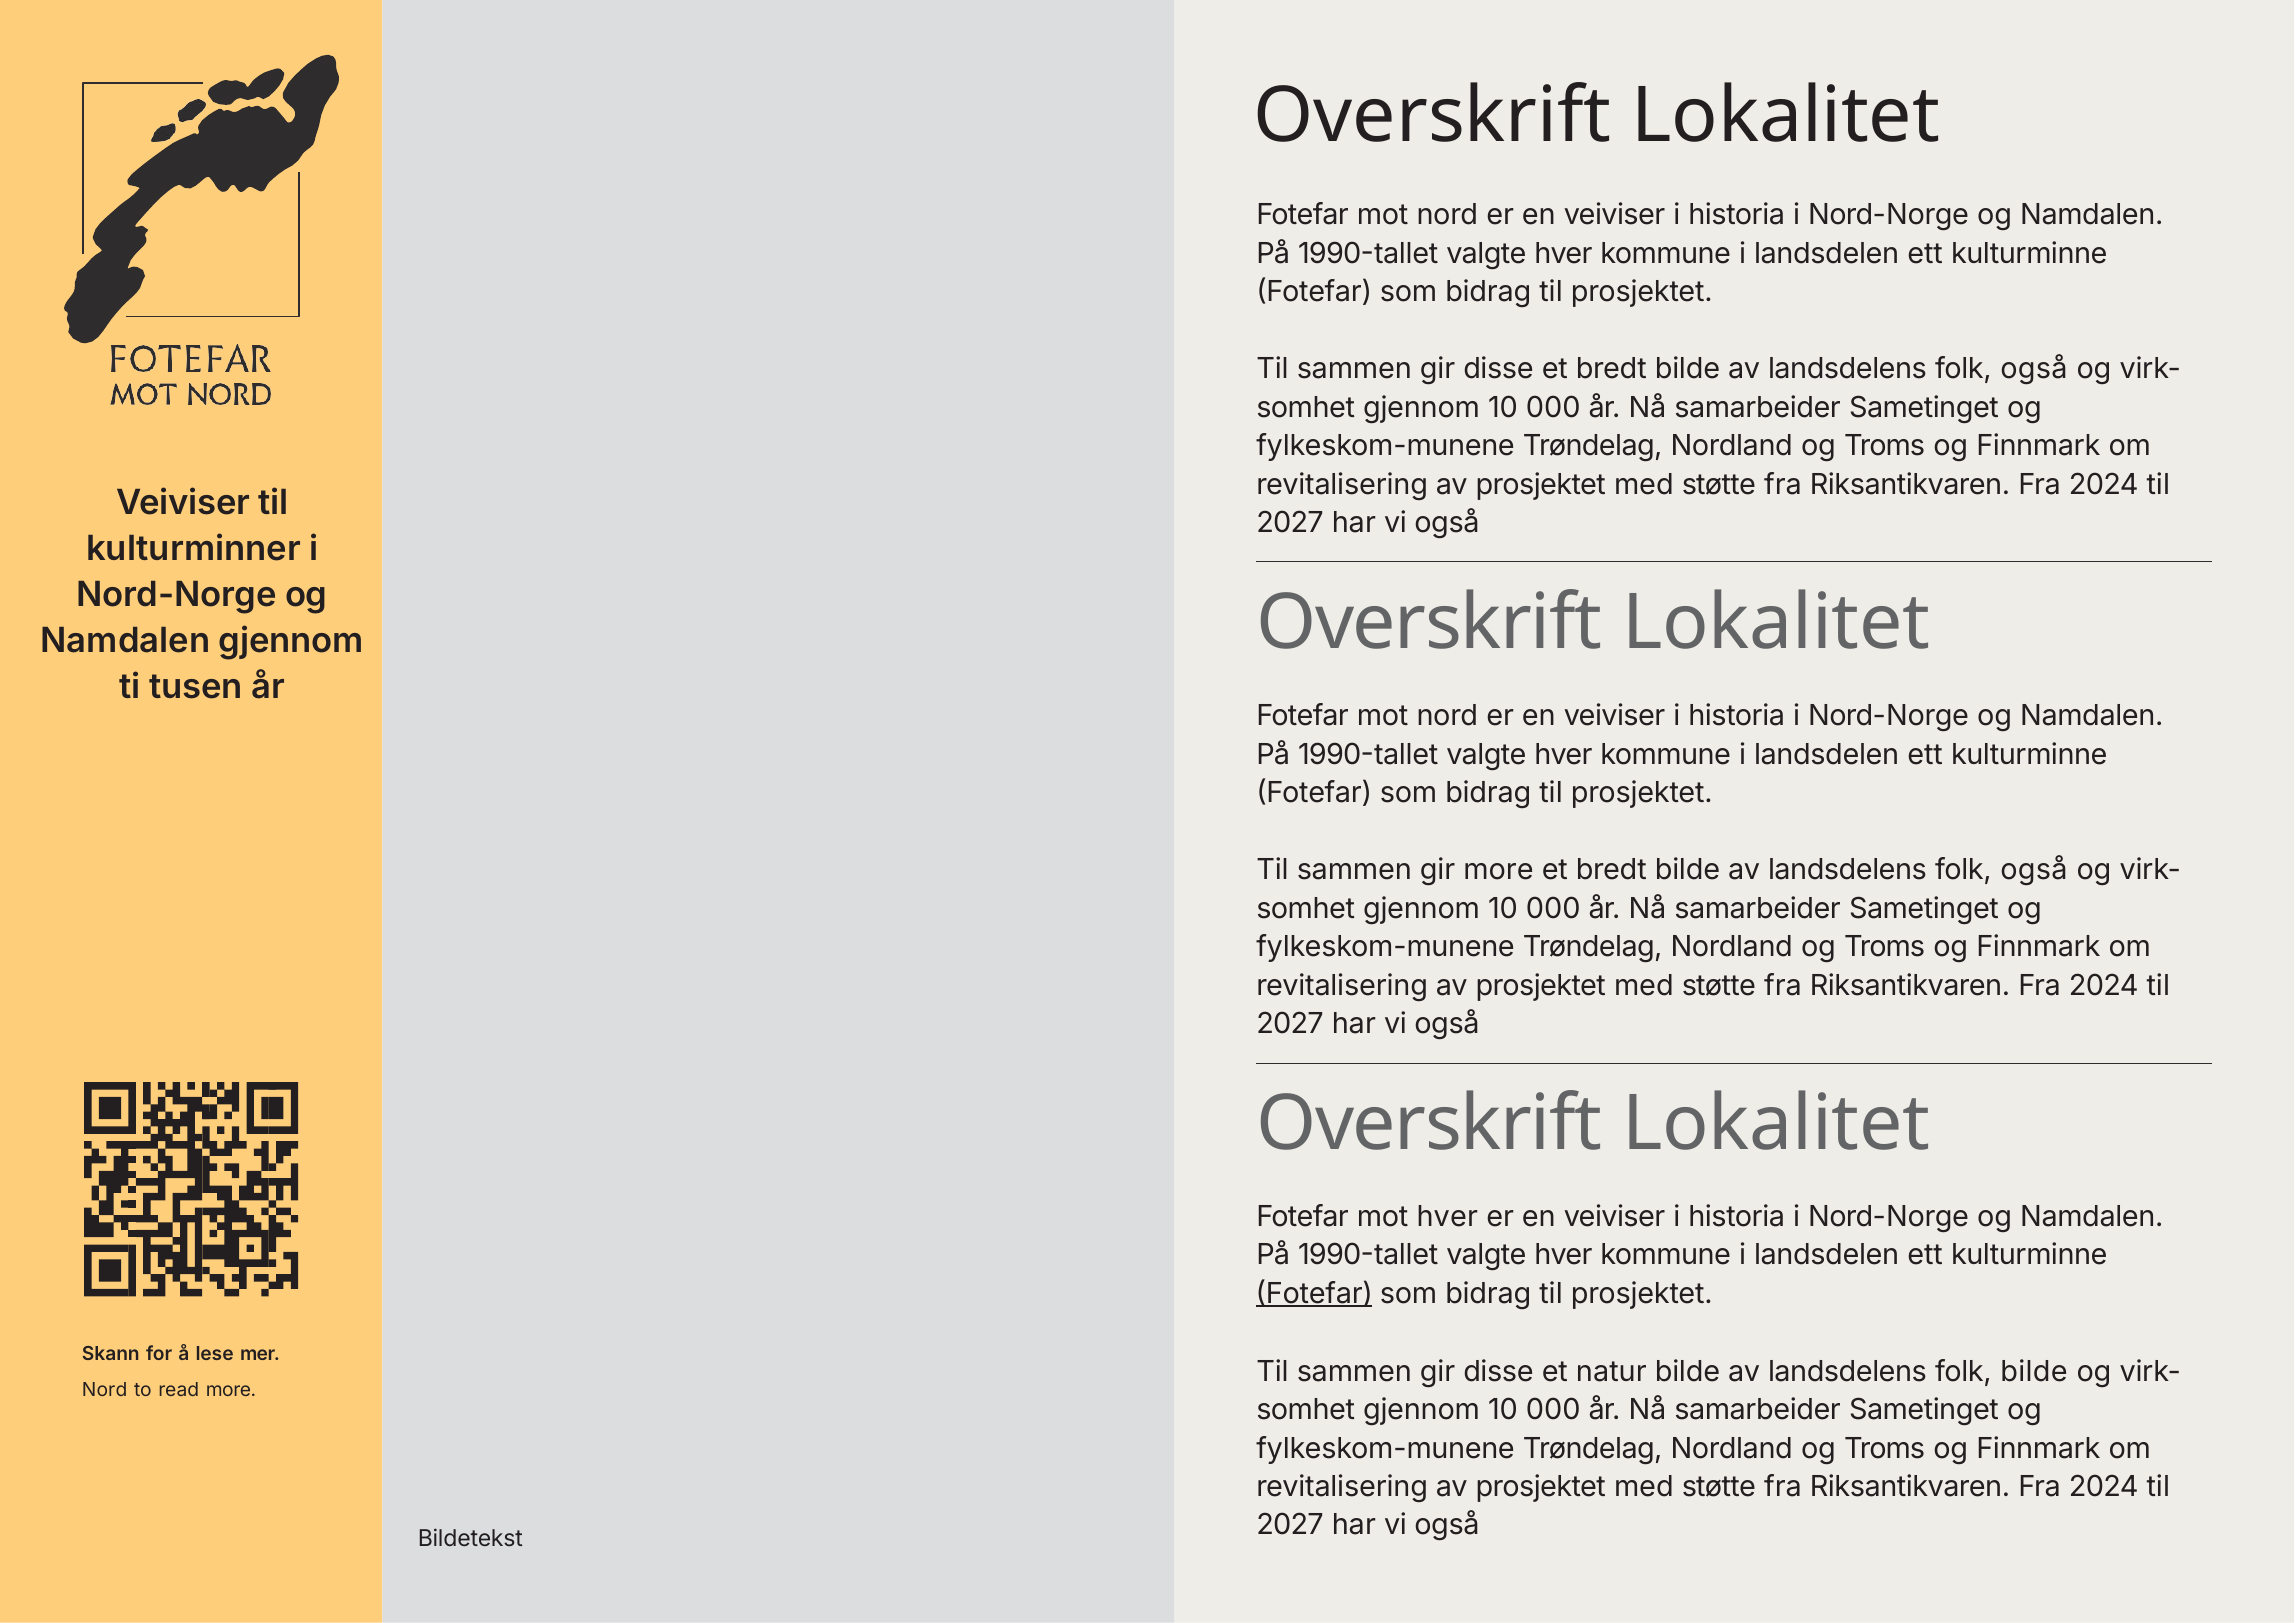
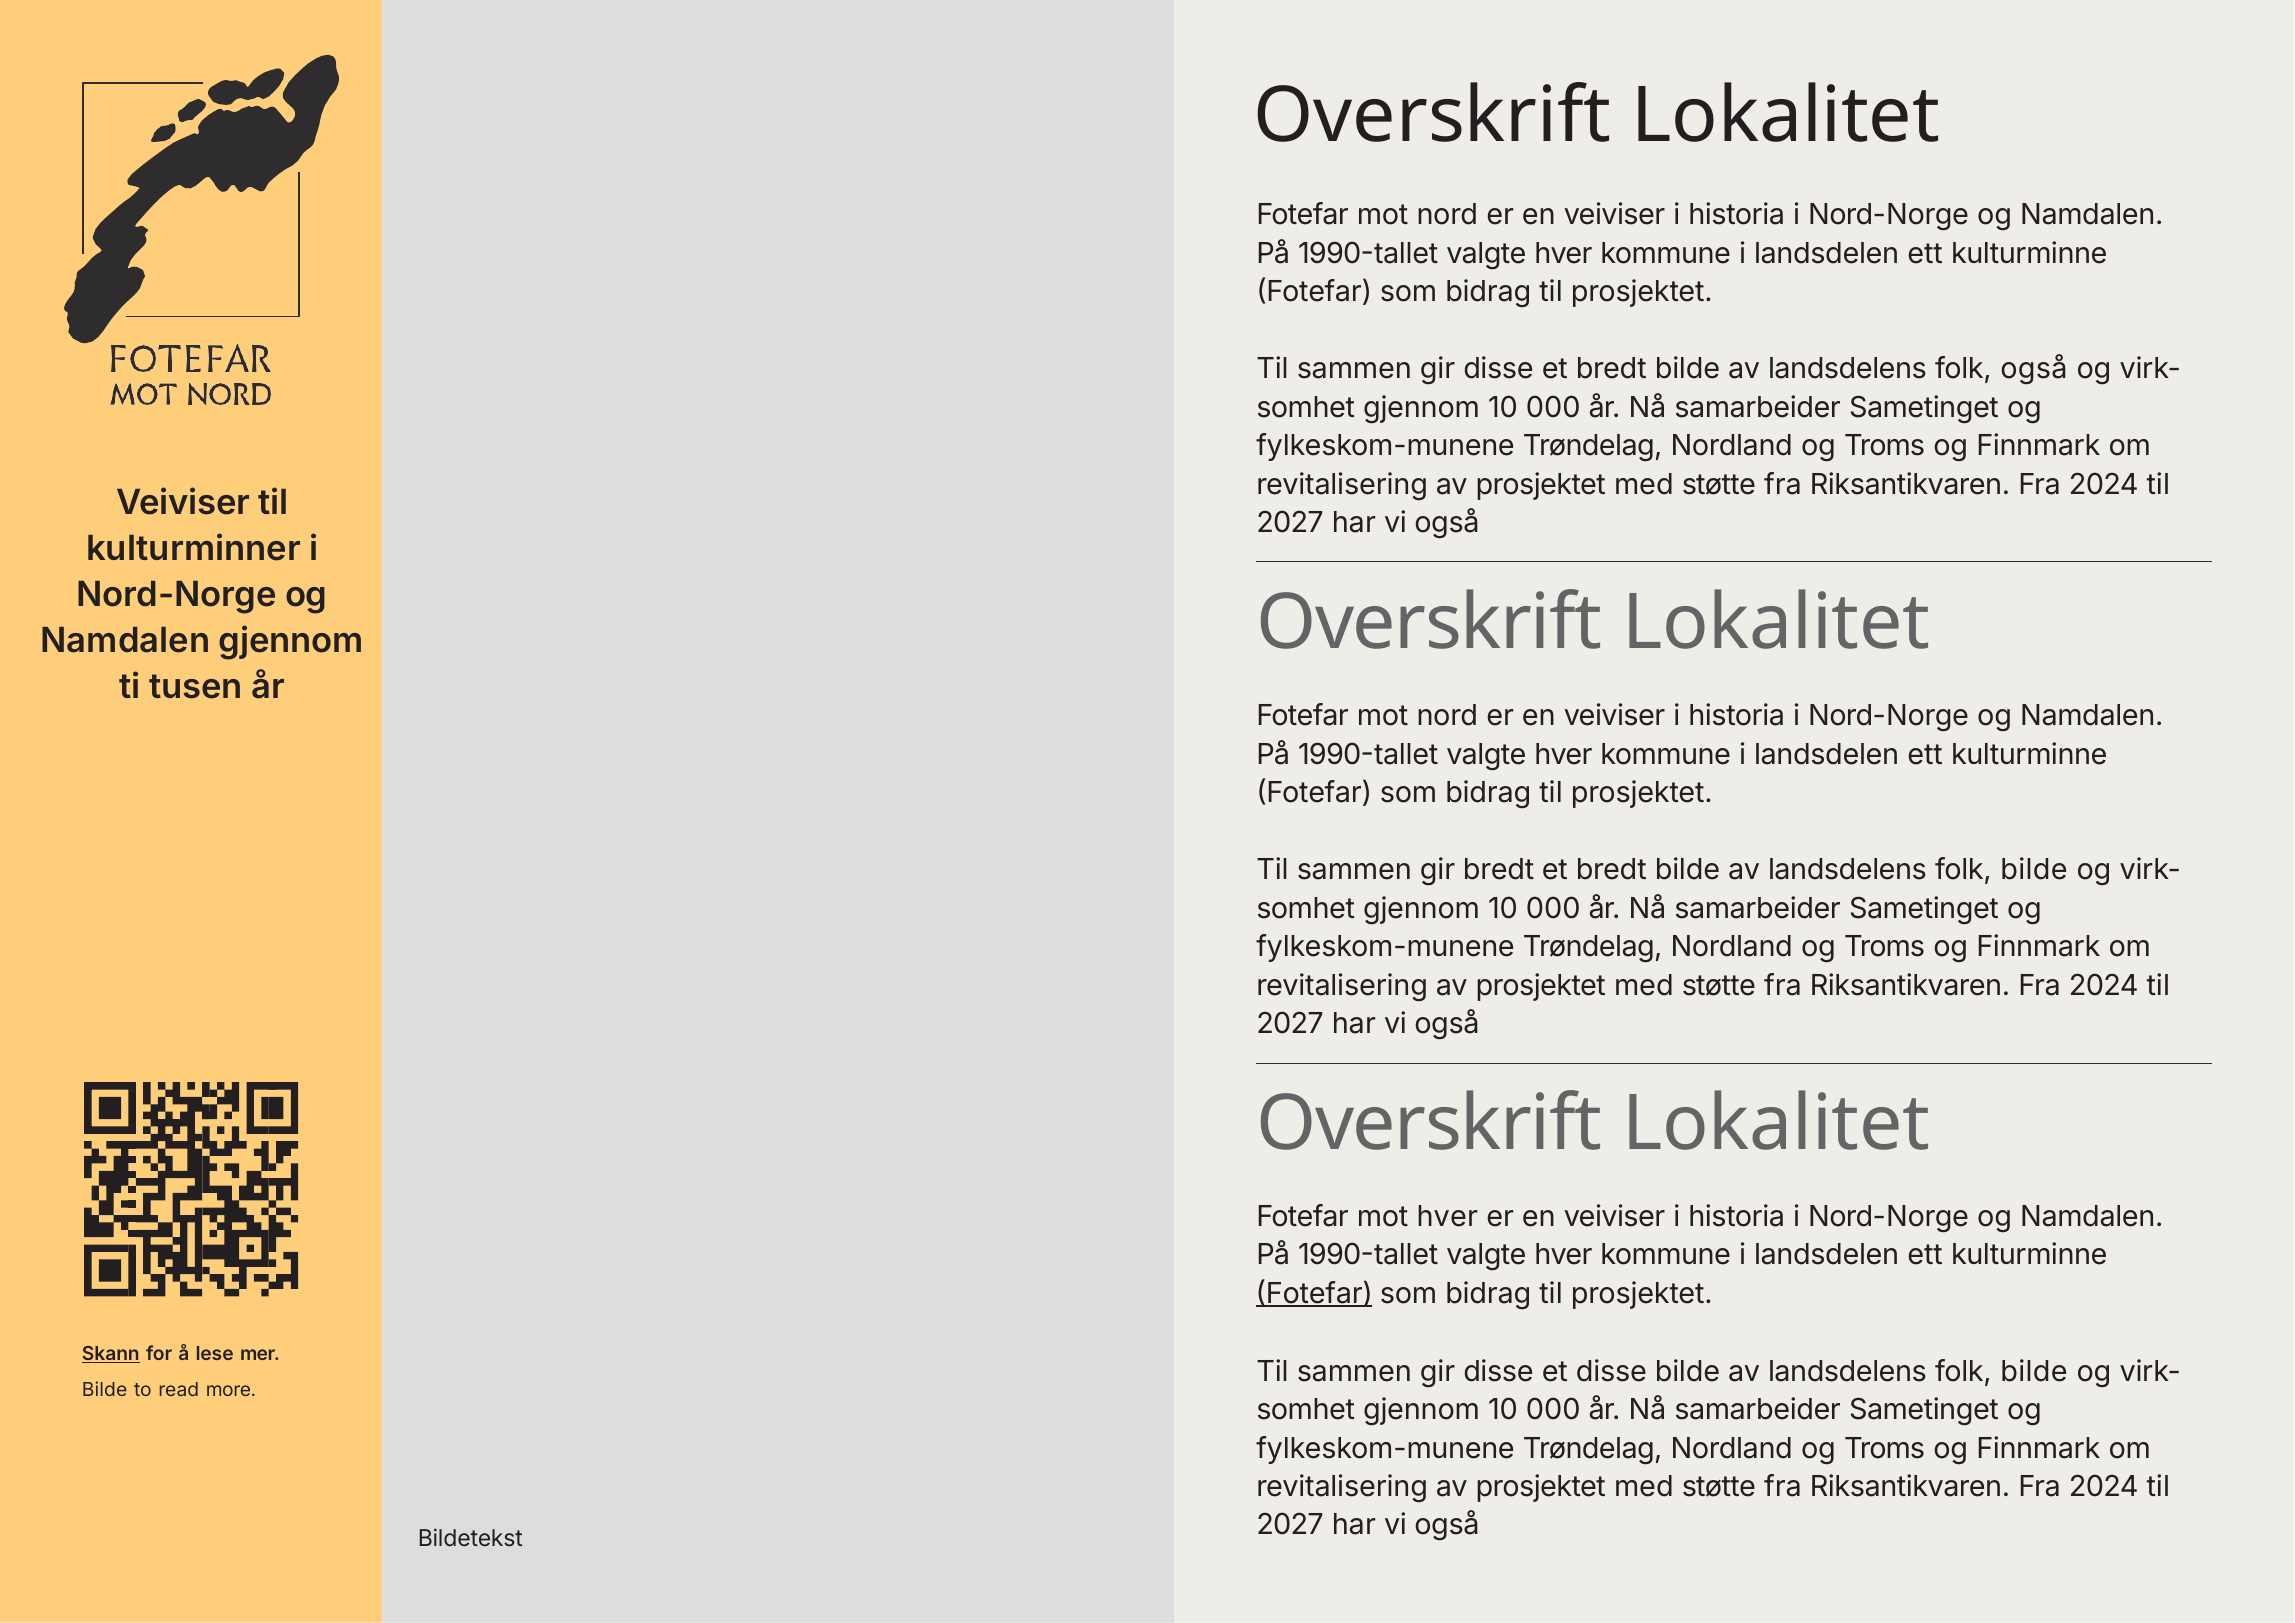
gir more: more -> bredt
også at (2034, 870): også -> bilde
Skann underline: none -> present
et natur: natur -> disse
Nord at (105, 1390): Nord -> Bilde
